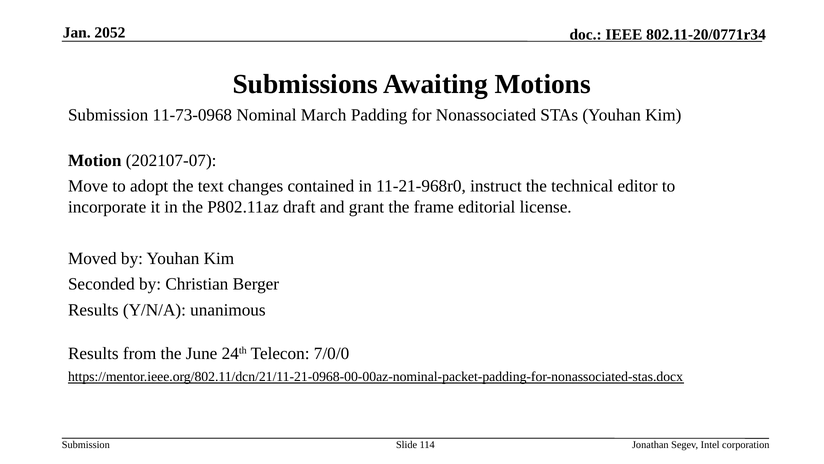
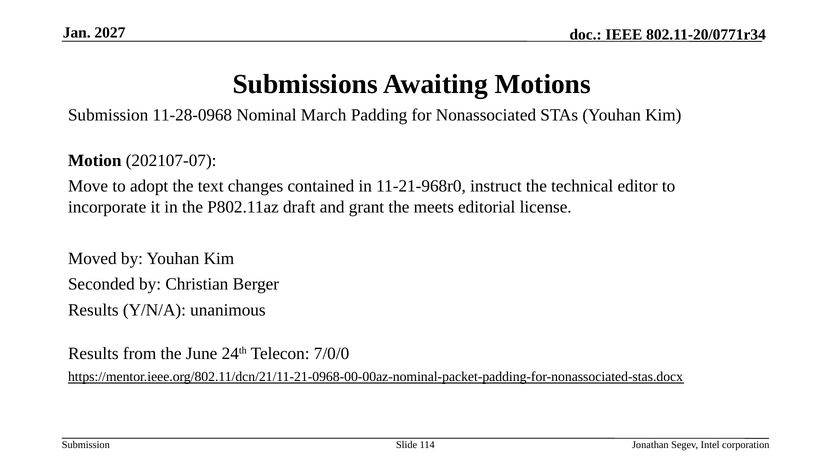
2052: 2052 -> 2027
11-73-0968: 11-73-0968 -> 11-28-0968
frame: frame -> meets
